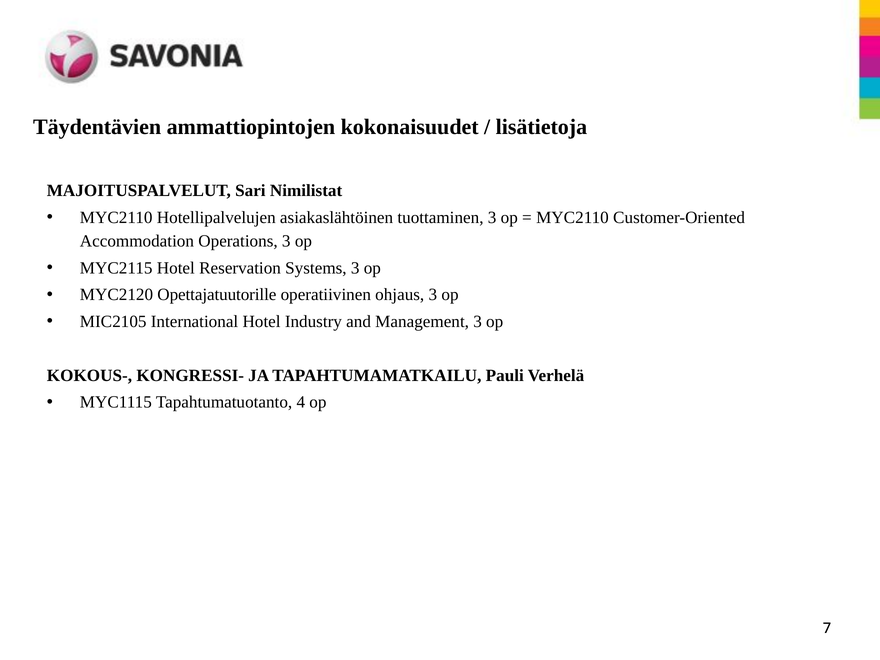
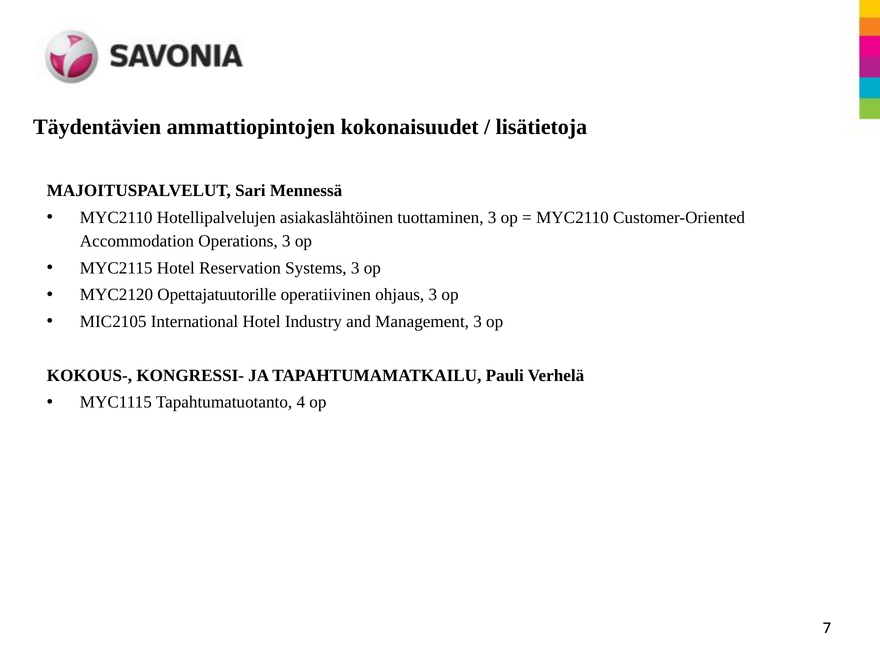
Nimilistat: Nimilistat -> Mennessä
